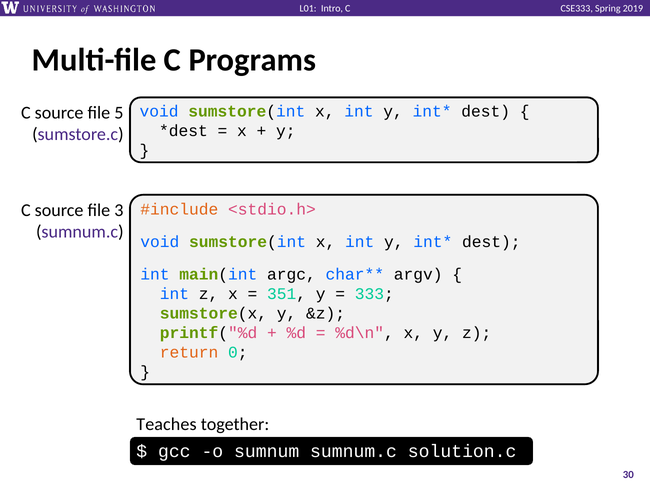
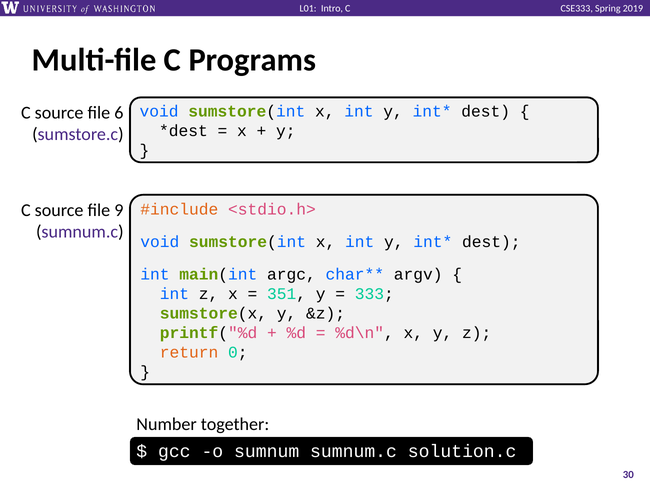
5: 5 -> 6
3: 3 -> 9
Teaches: Teaches -> Number
